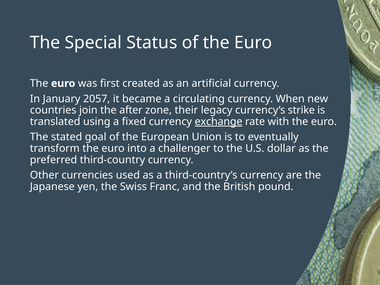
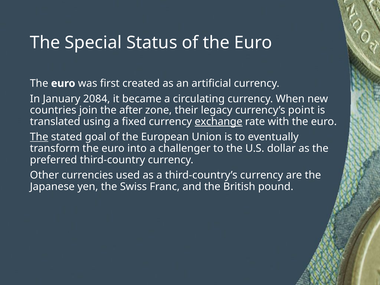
2057: 2057 -> 2084
strike: strike -> point
The at (39, 137) underline: none -> present
